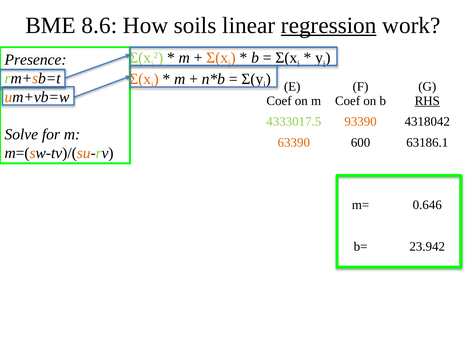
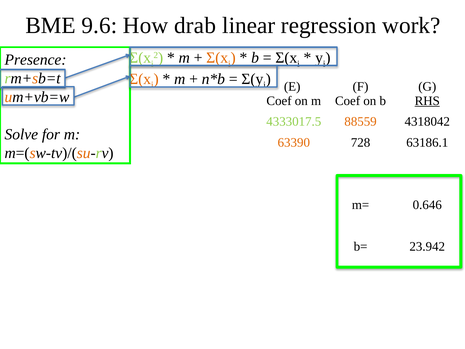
8.6: 8.6 -> 9.6
soils: soils -> drab
regression underline: present -> none
93390: 93390 -> 88559
600: 600 -> 728
